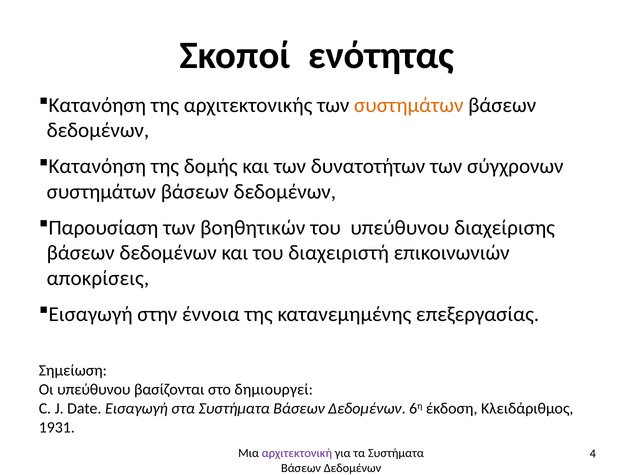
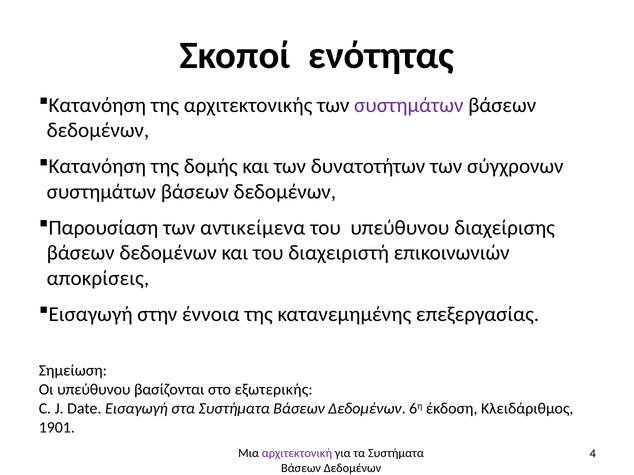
συστημάτων at (409, 105) colour: orange -> purple
βοηθητικών: βοηθητικών -> αντικείμενα
δημιουργεί: δημιουργεί -> εξωτερικής
1931: 1931 -> 1901
